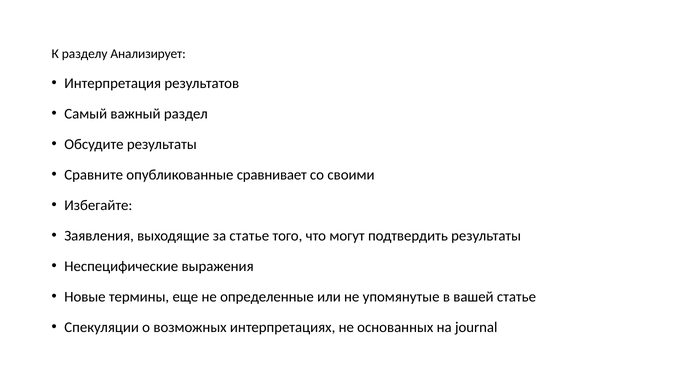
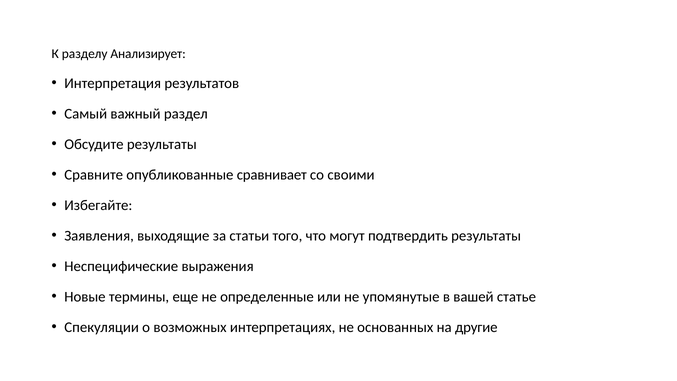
за статье: статье -> статьи
journal: journal -> другие
